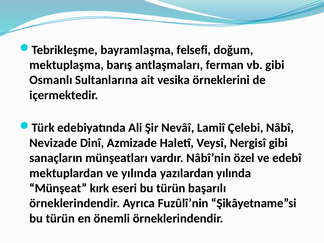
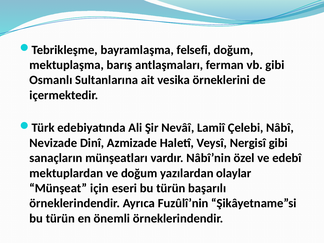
ve yılında: yılında -> doğum
yazılardan yılında: yılında -> olaylar
kırk: kırk -> için
